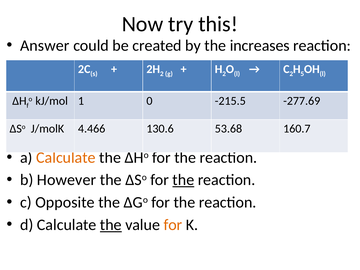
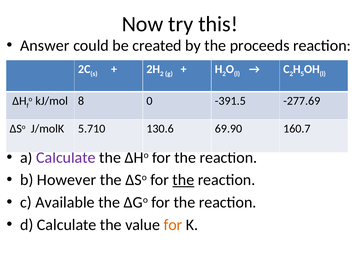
increases: increases -> proceeds
1: 1 -> 8
-215.5: -215.5 -> -391.5
4.466: 4.466 -> 5.710
53.68: 53.68 -> 69.90
Calculate at (66, 158) colour: orange -> purple
Opposite: Opposite -> Available
the at (111, 225) underline: present -> none
